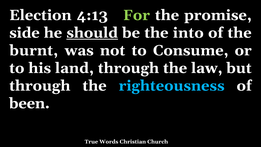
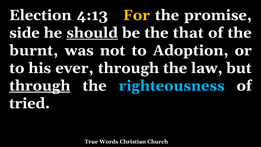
For colour: light green -> yellow
into: into -> that
Consume: Consume -> Adoption
land: land -> ever
through at (40, 86) underline: none -> present
been: been -> tried
